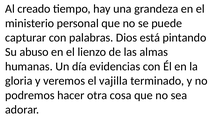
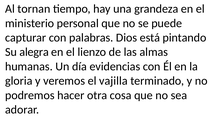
creado: creado -> tornan
abuso: abuso -> alegra
